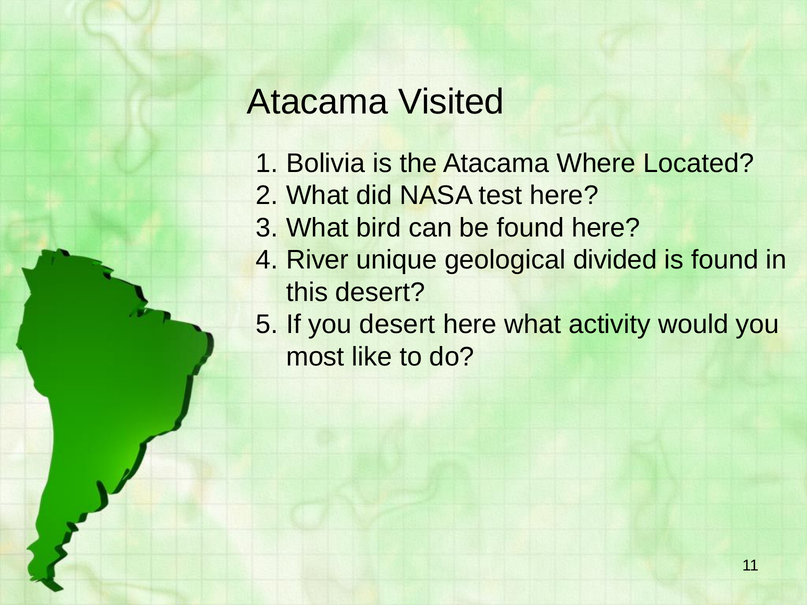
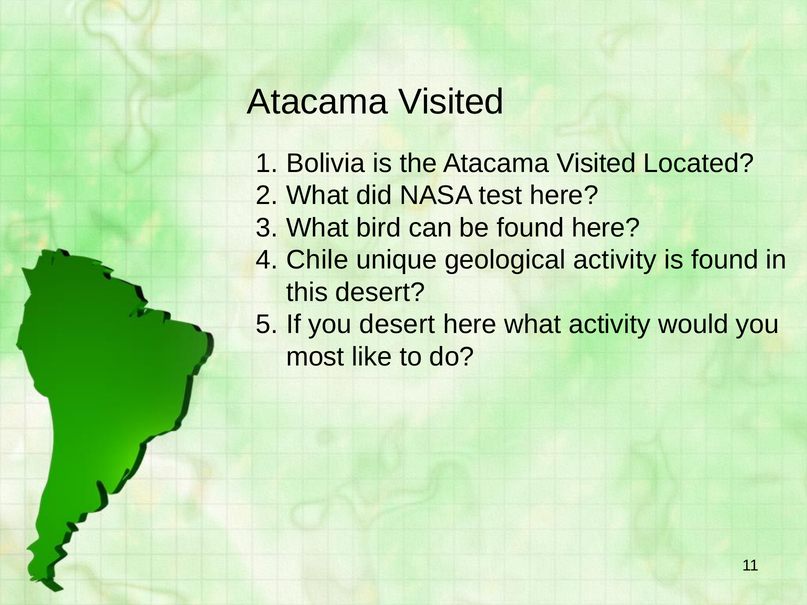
the Atacama Where: Where -> Visited
River: River -> Chile
geological divided: divided -> activity
